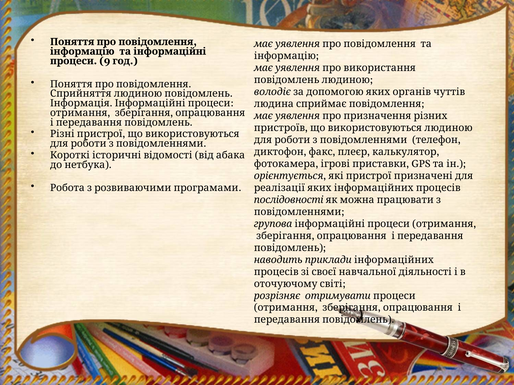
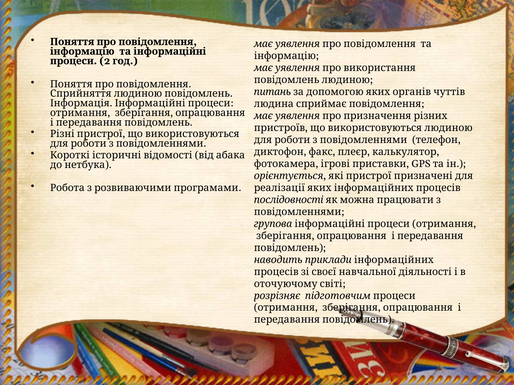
9: 9 -> 2
володіє: володіє -> питань
отримувати: отримувати -> підготовчим
